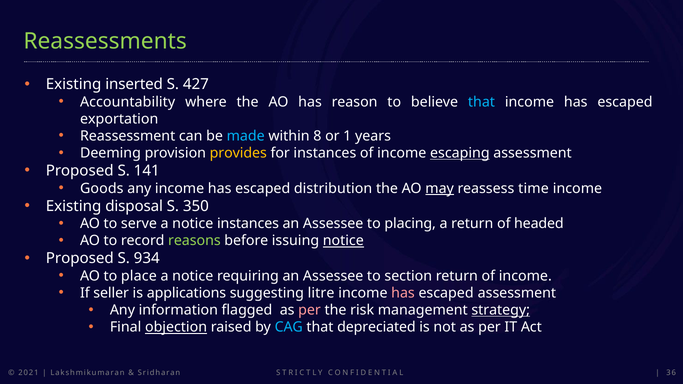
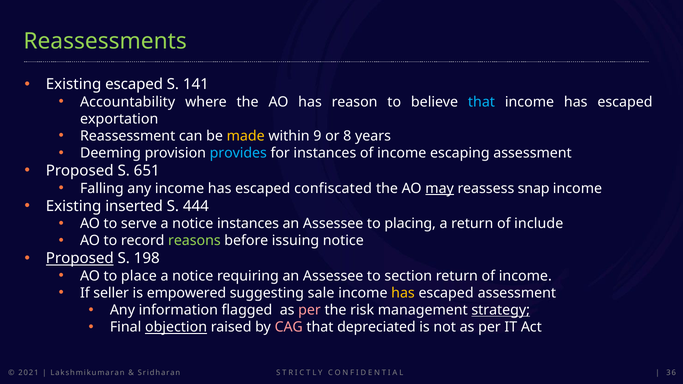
Existing inserted: inserted -> escaped
427: 427 -> 141
made colour: light blue -> yellow
8: 8 -> 9
1: 1 -> 8
provides colour: yellow -> light blue
escaping underline: present -> none
141: 141 -> 651
Goods: Goods -> Falling
distribution: distribution -> confiscated
time: time -> snap
disposal: disposal -> inserted
350: 350 -> 444
headed: headed -> include
notice at (343, 241) underline: present -> none
Proposed at (80, 259) underline: none -> present
934: 934 -> 198
applications: applications -> empowered
litre: litre -> sale
has at (403, 293) colour: pink -> yellow
CAG colour: light blue -> pink
